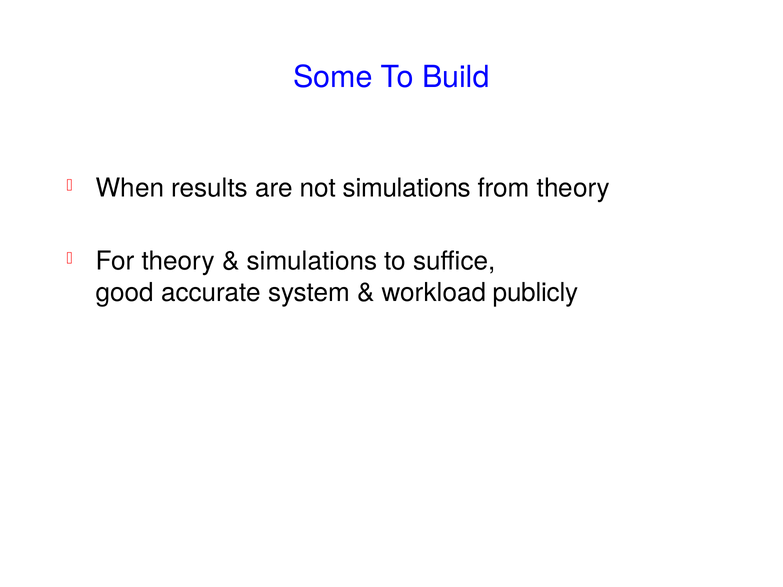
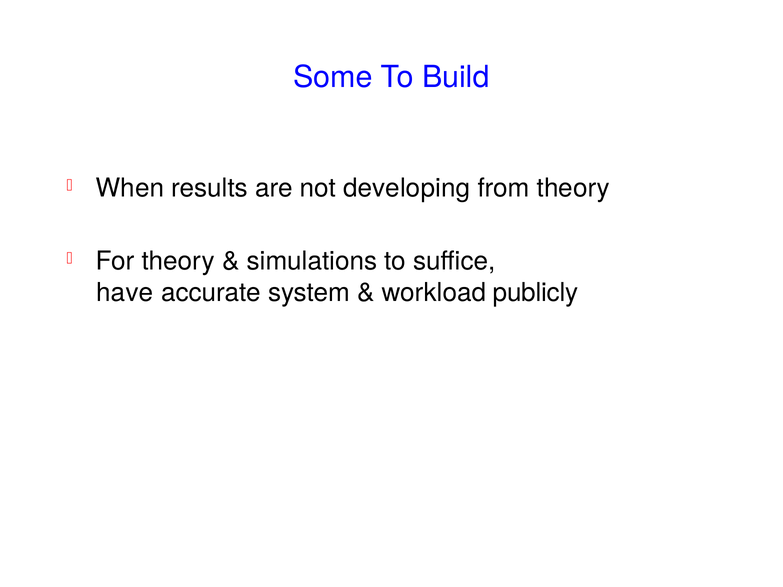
not simulations: simulations -> developing
good: good -> have
